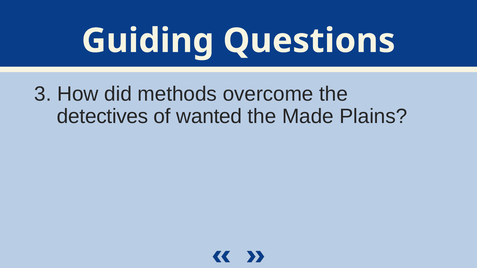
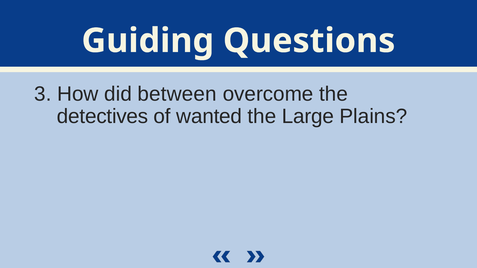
methods: methods -> between
Made: Made -> Large
